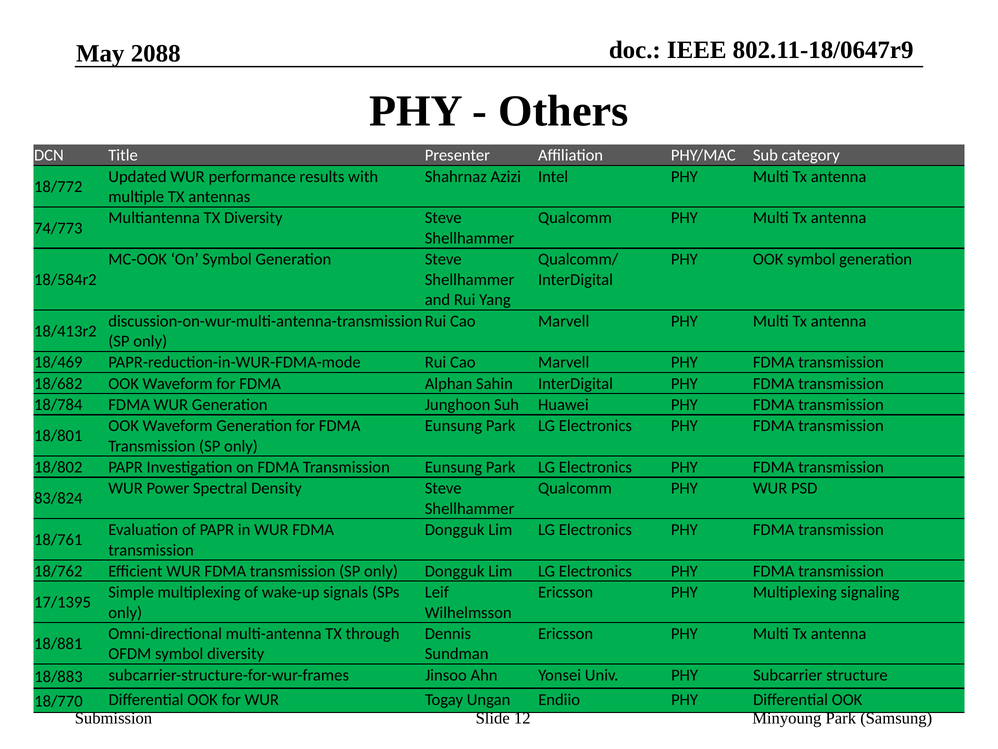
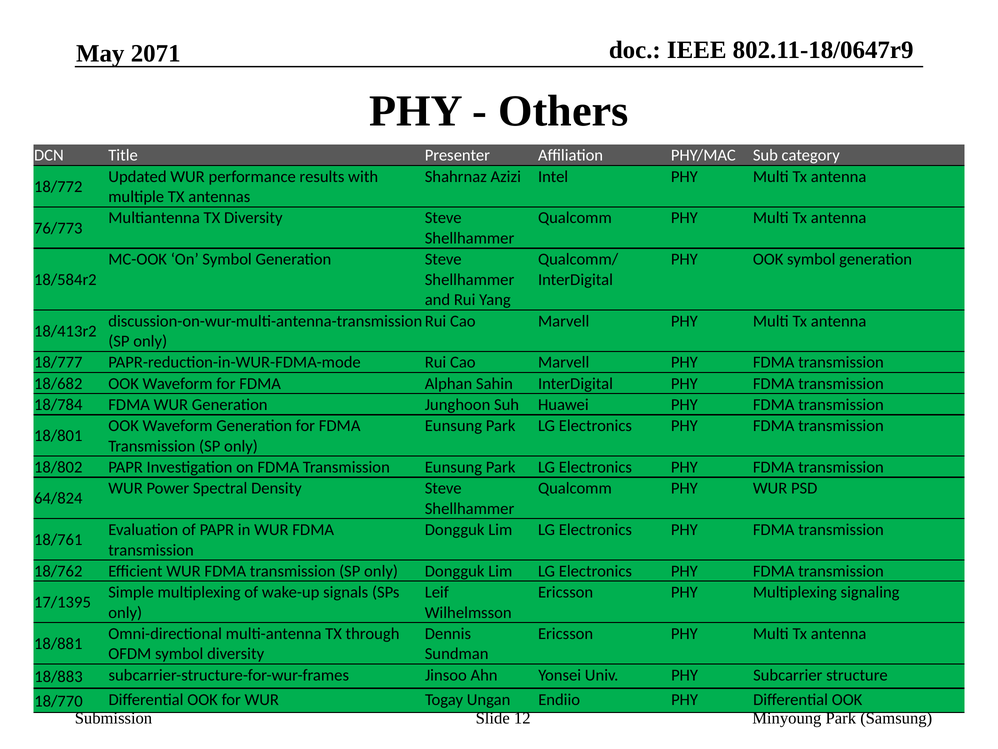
2088: 2088 -> 2071
74/773: 74/773 -> 76/773
18/469: 18/469 -> 18/777
83/824: 83/824 -> 64/824
